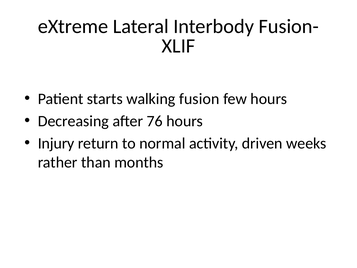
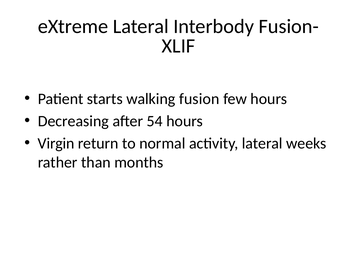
76: 76 -> 54
Injury: Injury -> Virgin
activity driven: driven -> lateral
